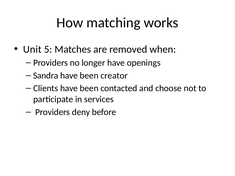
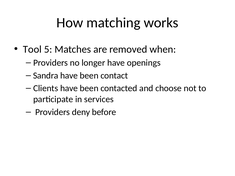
Unit: Unit -> Tool
creator: creator -> contact
